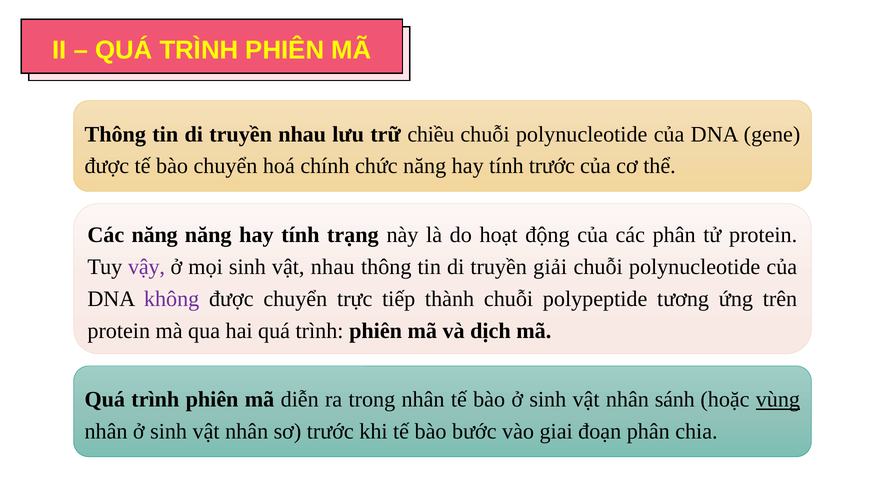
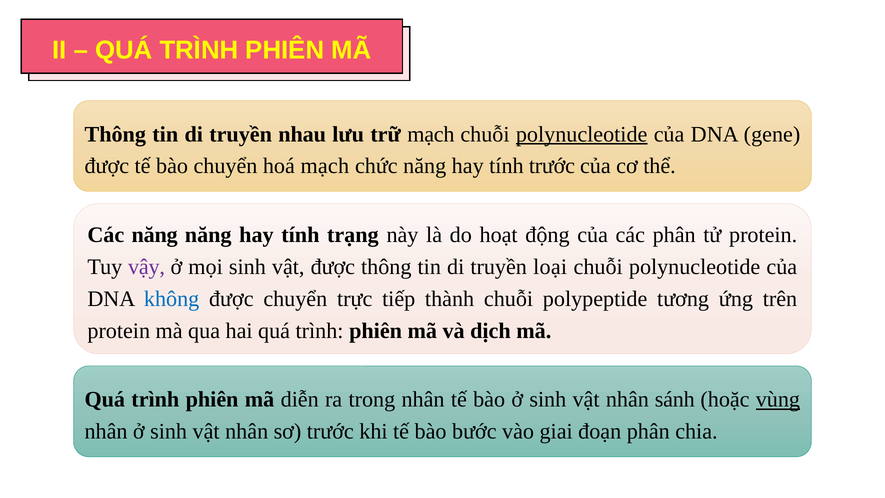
trữ chiều: chiều -> mạch
polynucleotide at (582, 134) underline: none -> present
hoá chính: chính -> mạch
vật nhau: nhau -> được
giải: giải -> loại
không colour: purple -> blue
